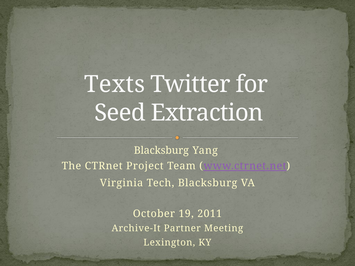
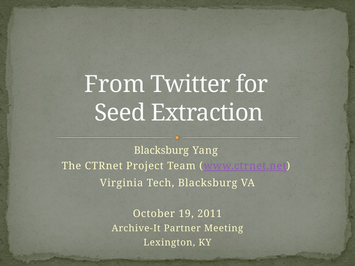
Texts: Texts -> From
